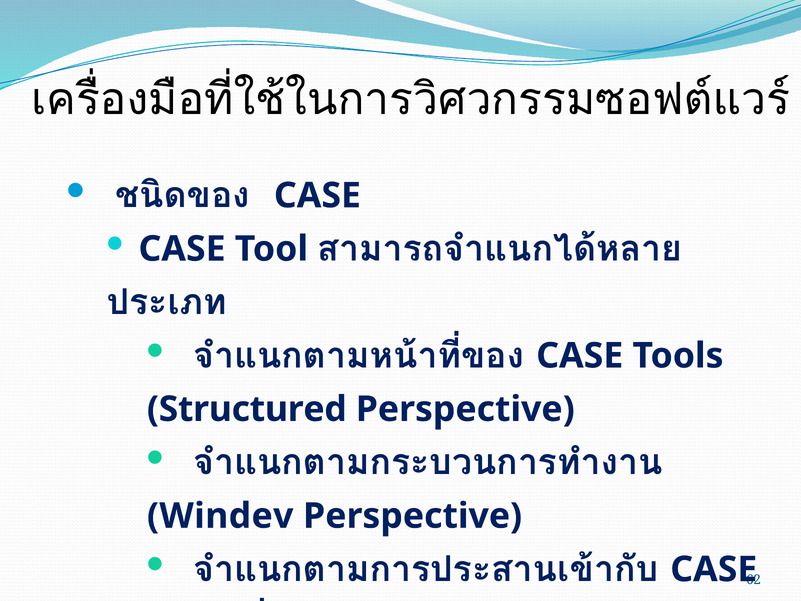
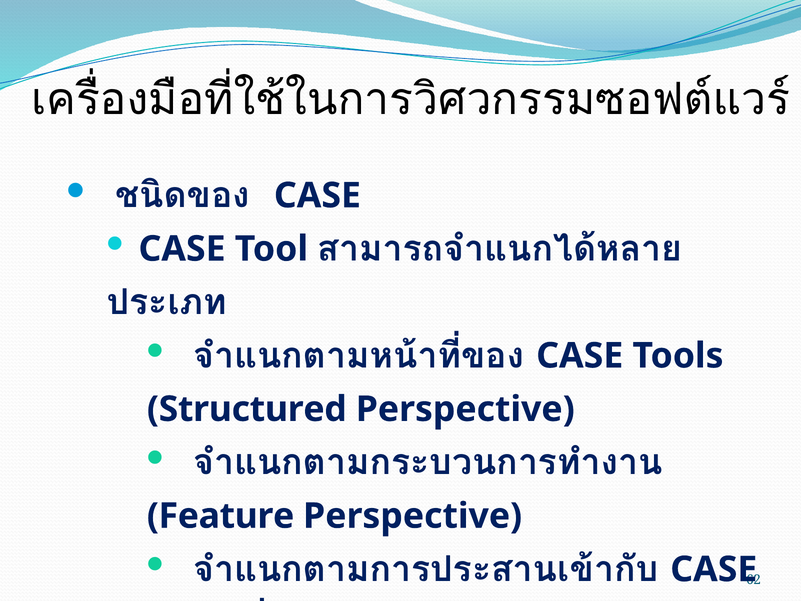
Windev: Windev -> Feature
